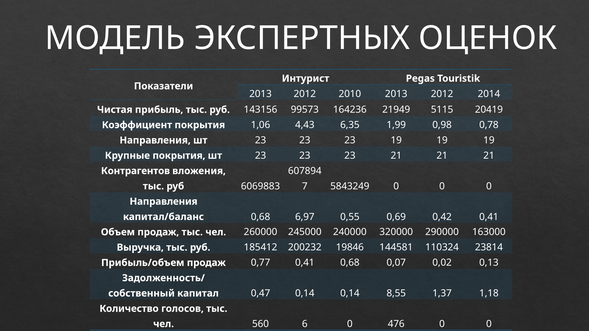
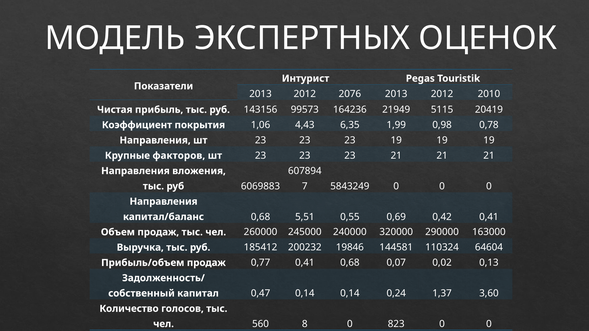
2010: 2010 -> 2076
2014: 2014 -> 2010
Крупные покрытия: покрытия -> факторов
Контрагентов at (135, 171): Контрагентов -> Направления
6,97: 6,97 -> 5,51
23814: 23814 -> 64604
8,55: 8,55 -> 0,24
1,18: 1,18 -> 3,60
6: 6 -> 8
476: 476 -> 823
